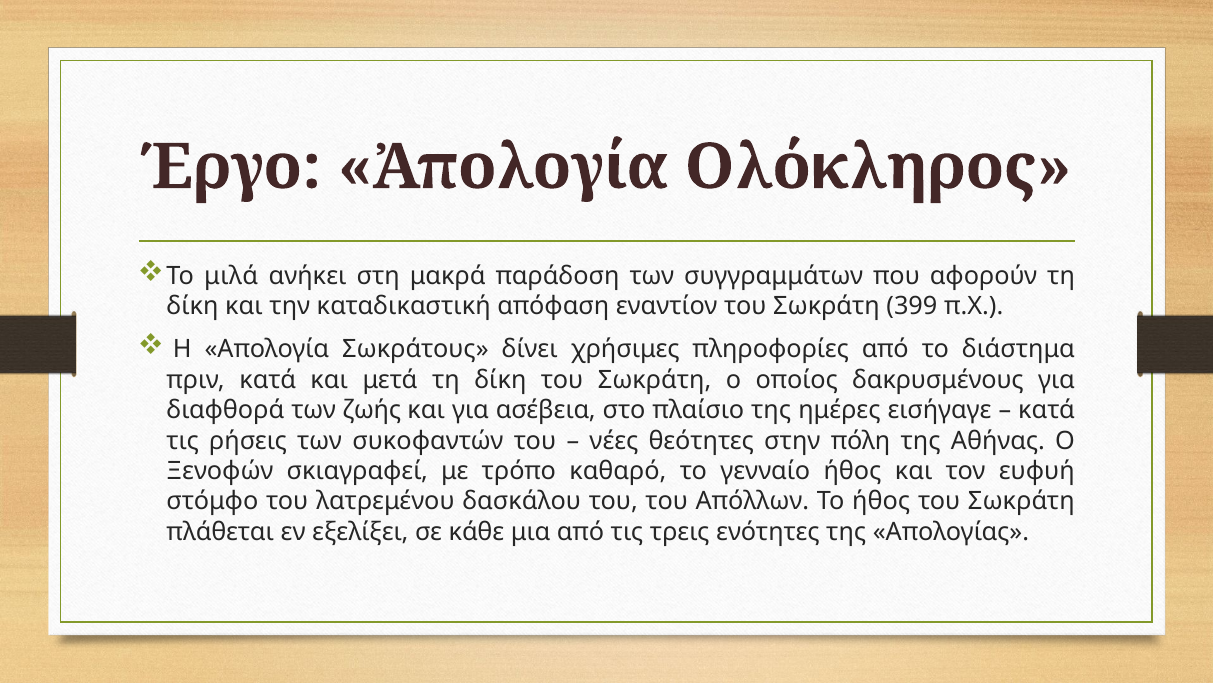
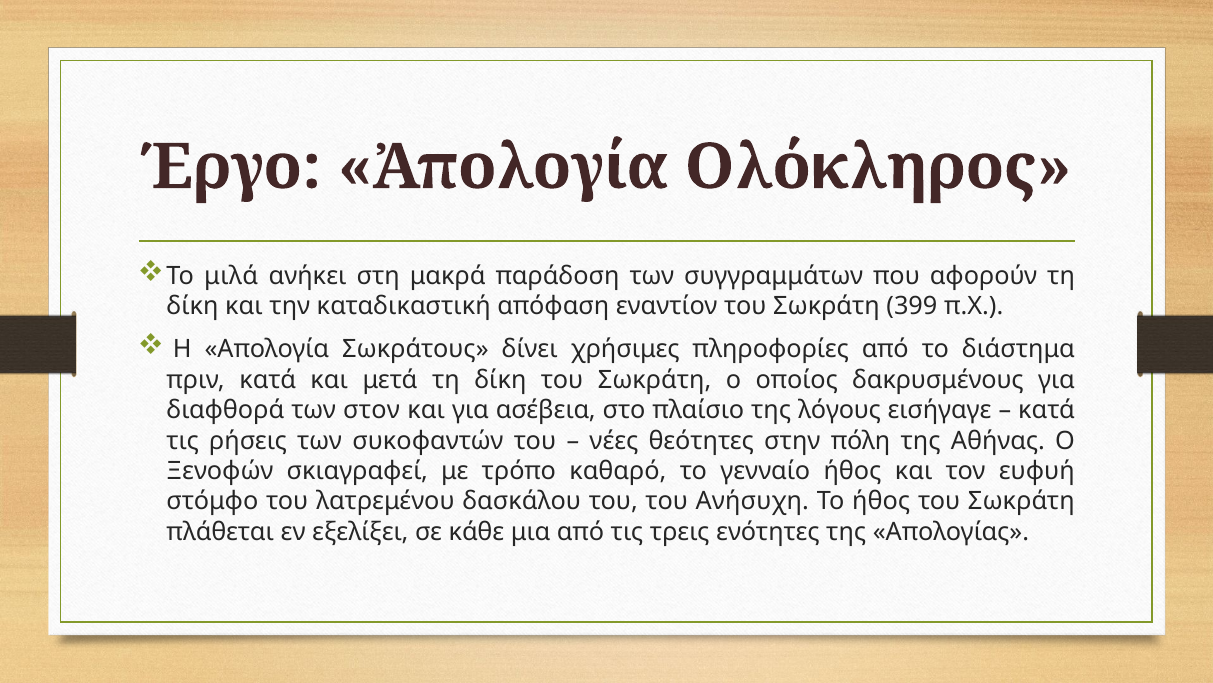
ζωής: ζωής -> στον
ημέρες: ημέρες -> λόγους
Απόλλων: Απόλλων -> Ανήσυχη
